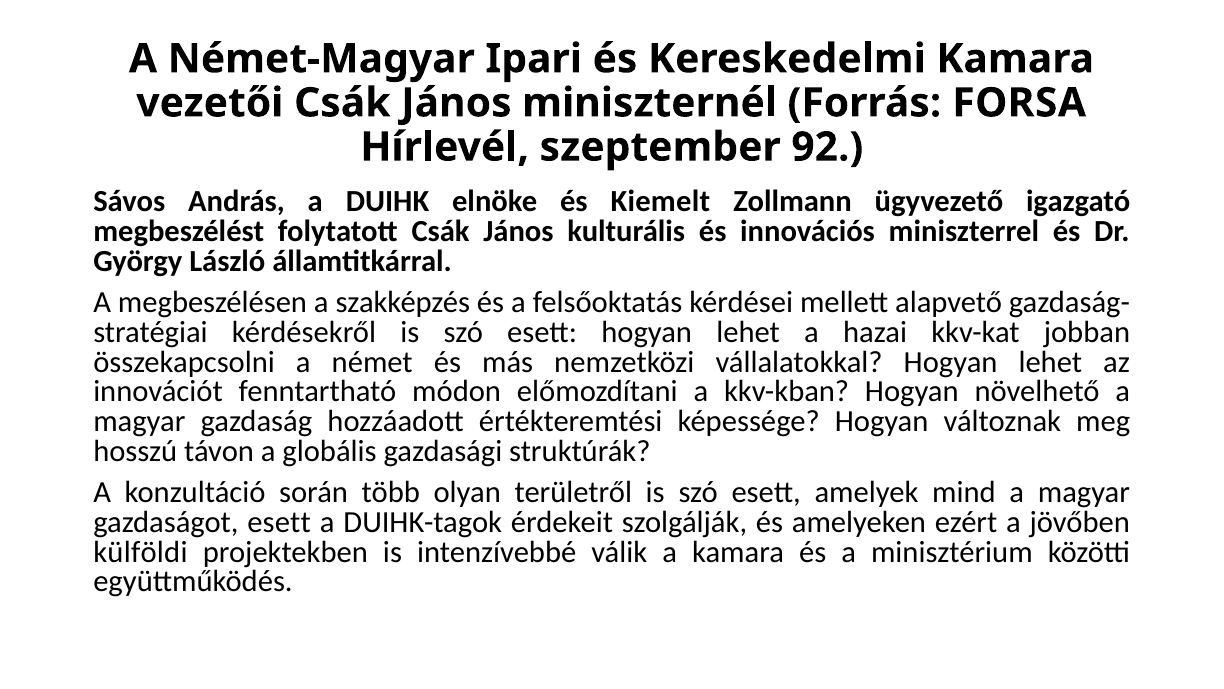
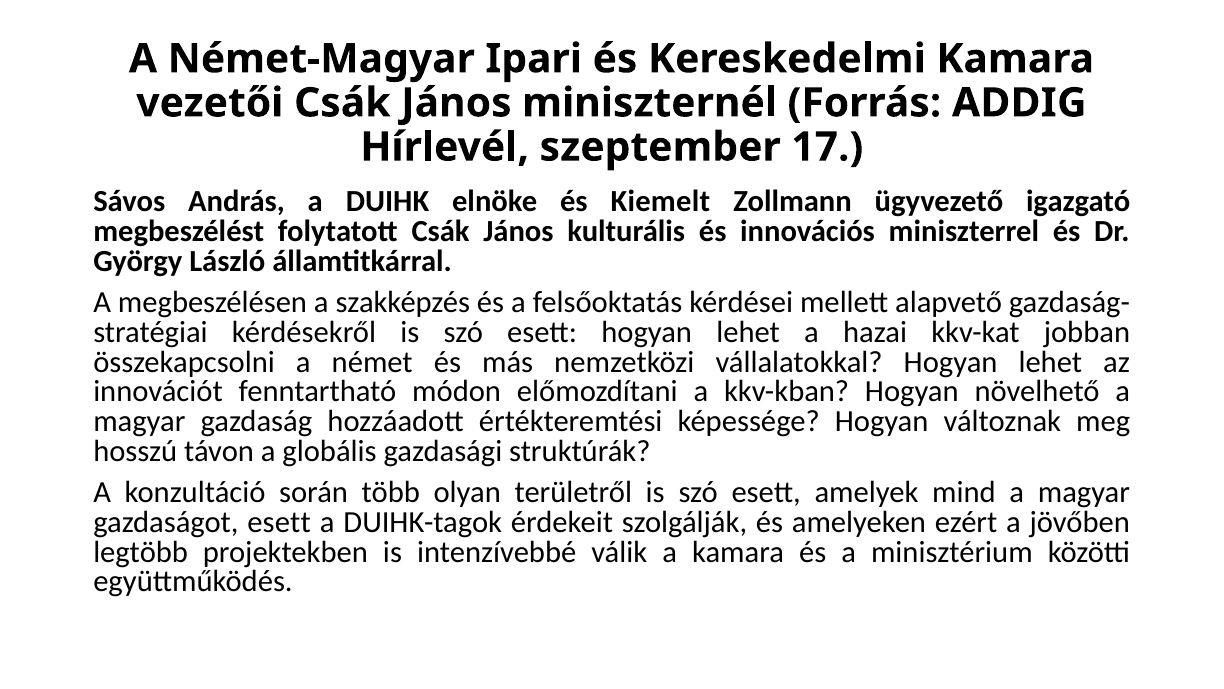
FORSA: FORSA -> ADDIG
92: 92 -> 17
külföldi: külföldi -> legtöbb
